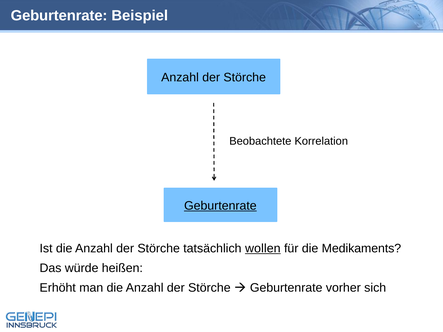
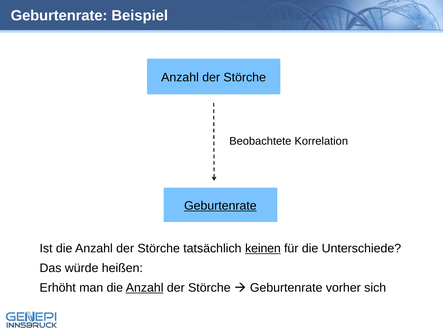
wollen: wollen -> keinen
Medikaments: Medikaments -> Unterschiede
Anzahl at (145, 288) underline: none -> present
